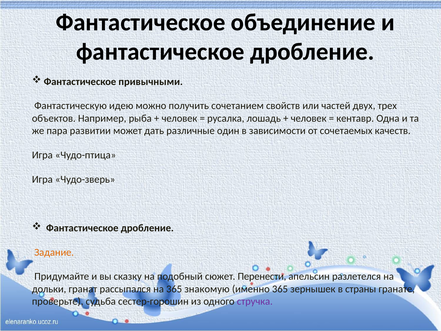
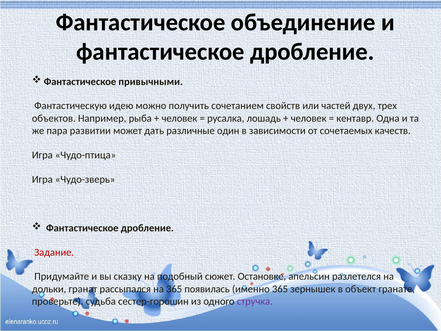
Задание colour: orange -> red
Перенести: Перенести -> Остановке
знакомую: знакомую -> появилась
страны: страны -> объект
